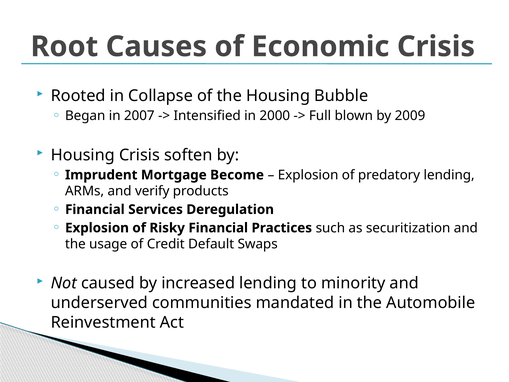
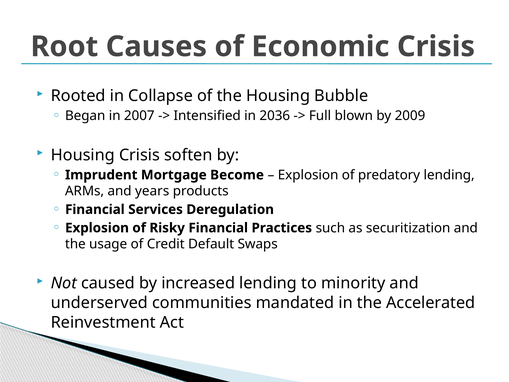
2000: 2000 -> 2036
verify: verify -> years
Automobile: Automobile -> Accelerated
